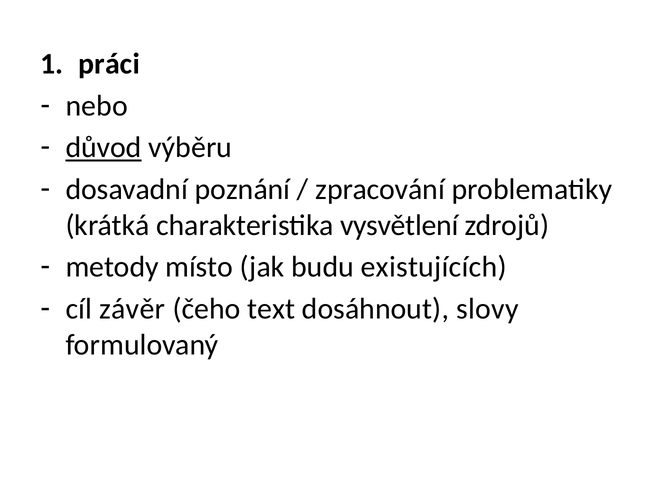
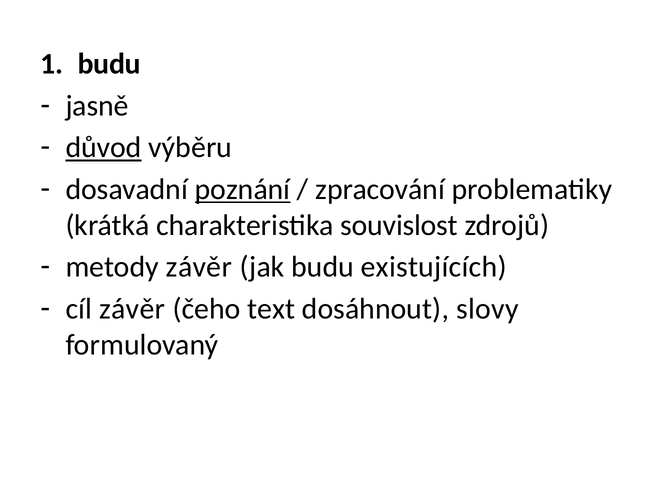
práci at (109, 64): práci -> budu
nebo: nebo -> jasně
poznání underline: none -> present
vysvětlení: vysvětlení -> souvislost
metody místo: místo -> závěr
